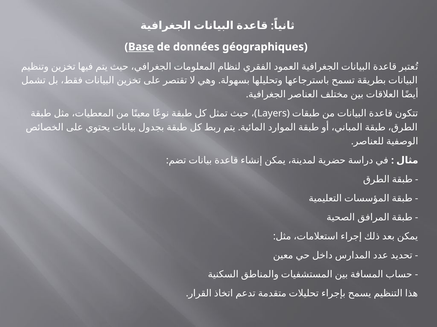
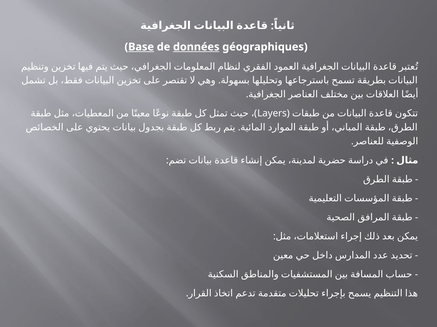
données underline: none -> present
